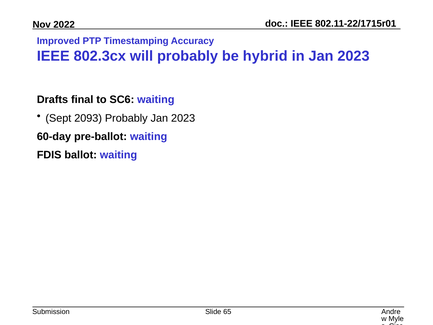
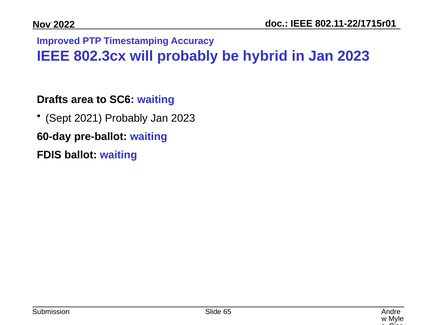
final: final -> area
2093: 2093 -> 2021
